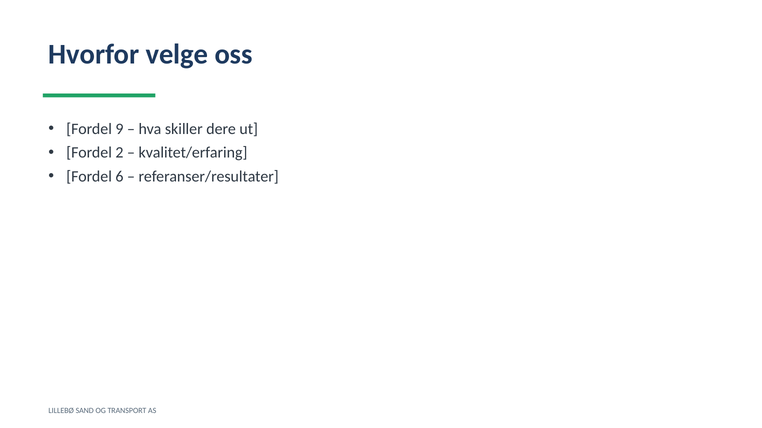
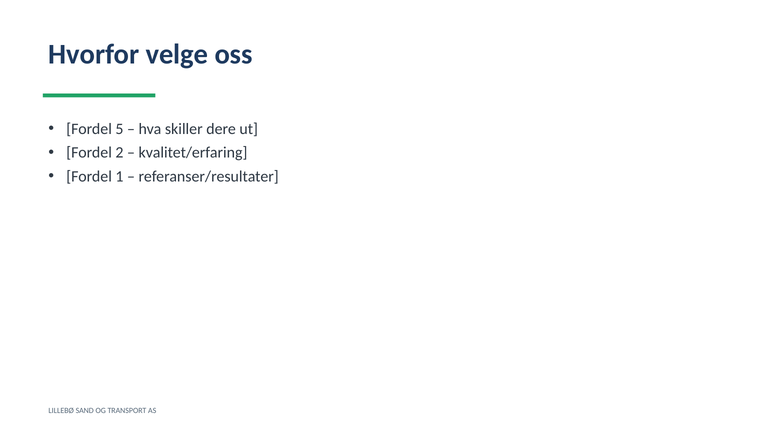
9: 9 -> 5
6: 6 -> 1
